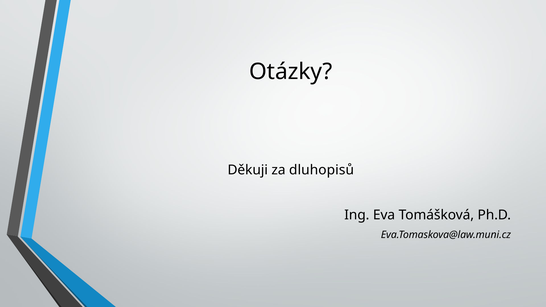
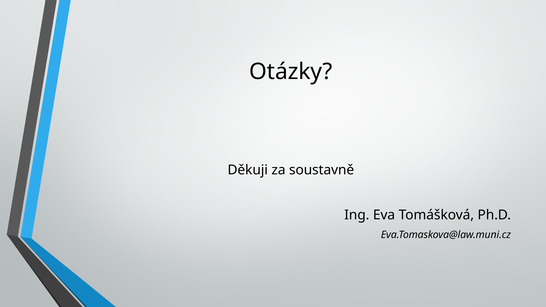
dluhopisů: dluhopisů -> soustavně
